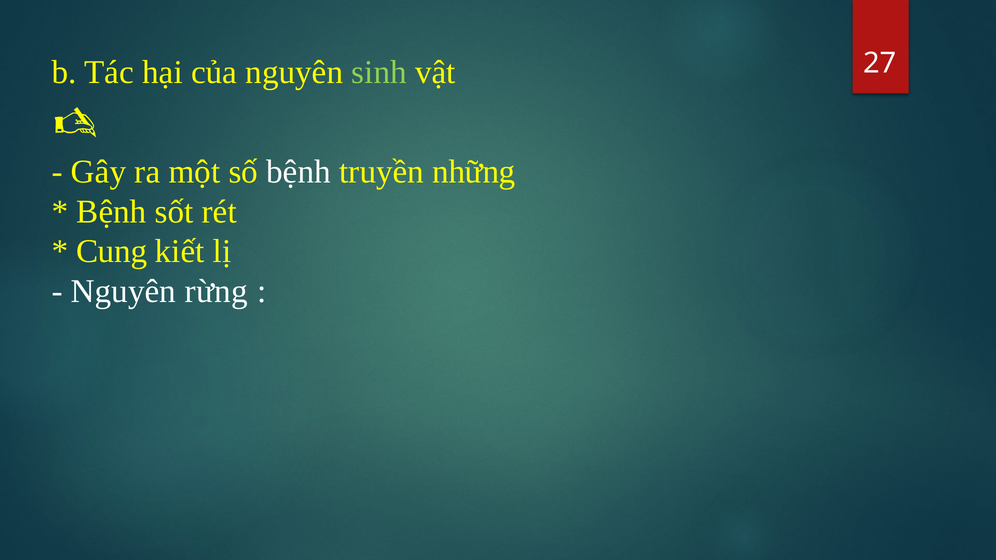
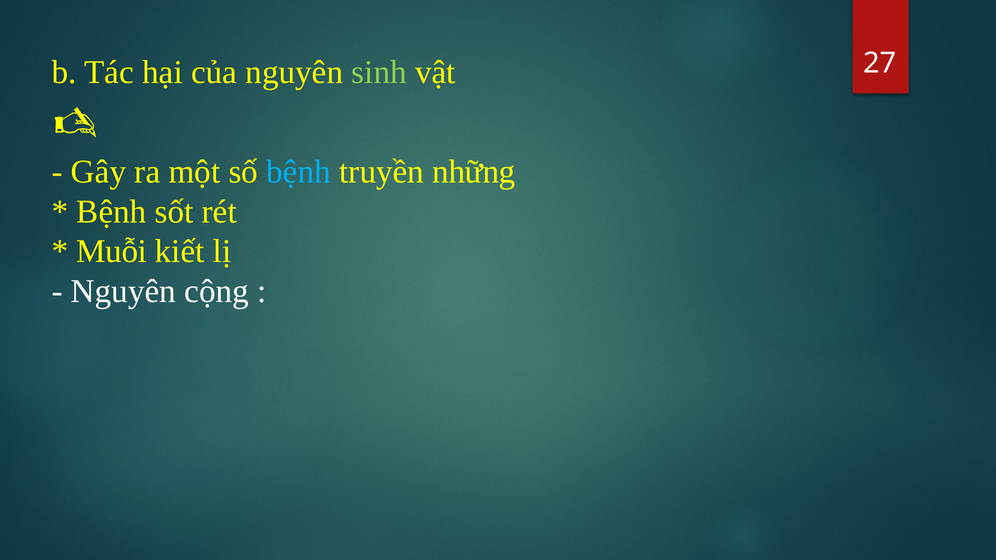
bệnh at (299, 172) colour: white -> light blue
Cung: Cung -> Muỗi
rừng: rừng -> cộng
